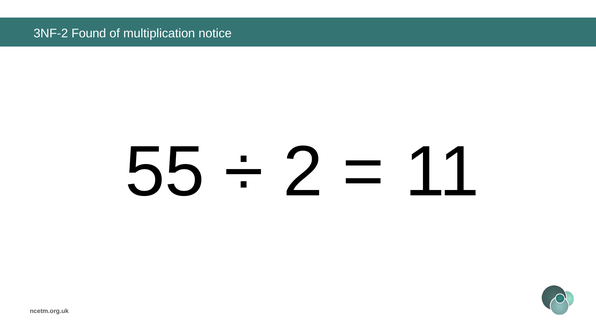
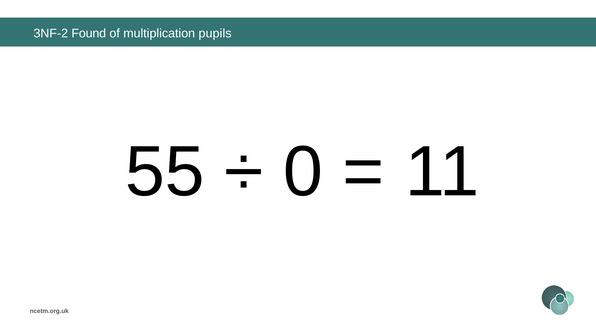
notice: notice -> pupils
2: 2 -> 0
